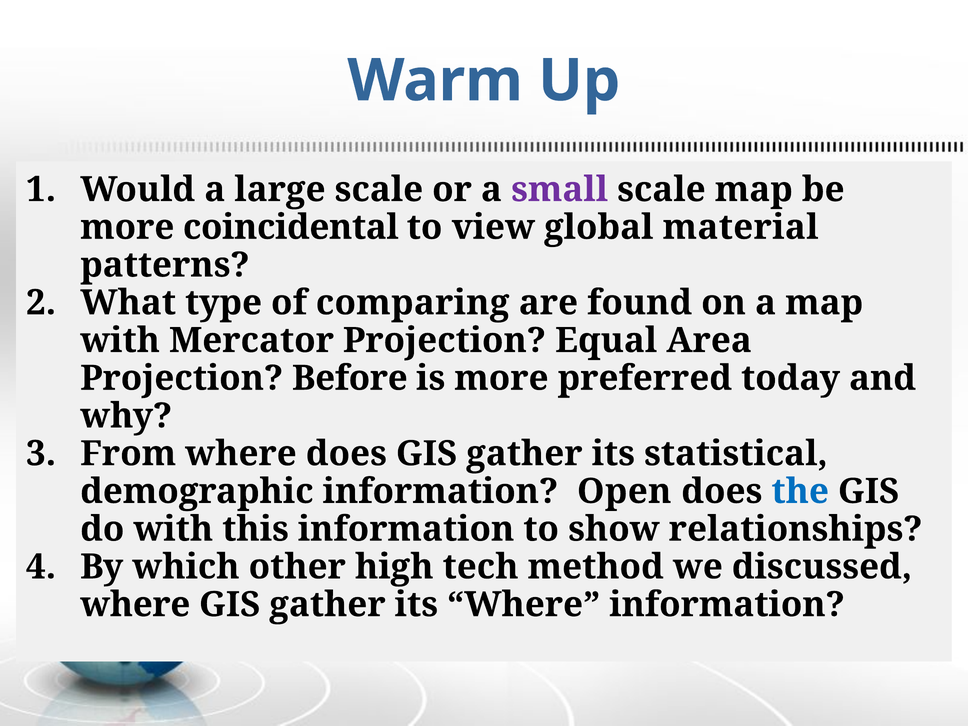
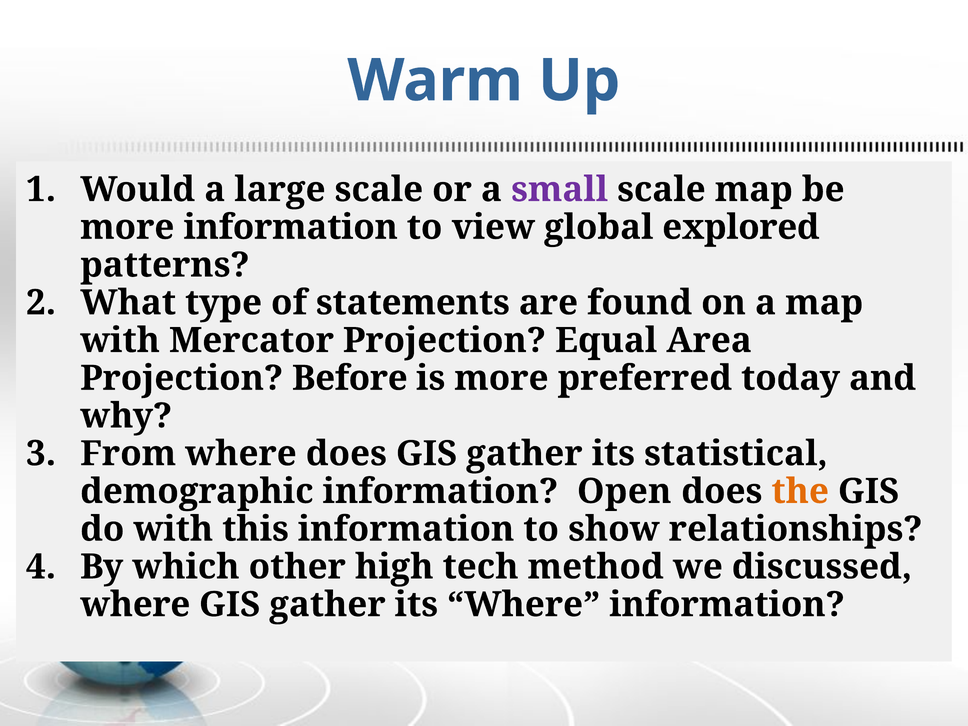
more coincidental: coincidental -> information
material: material -> explored
comparing: comparing -> statements
the colour: blue -> orange
